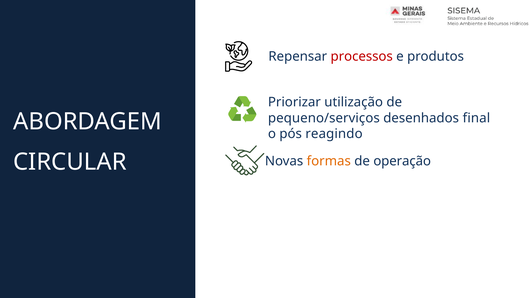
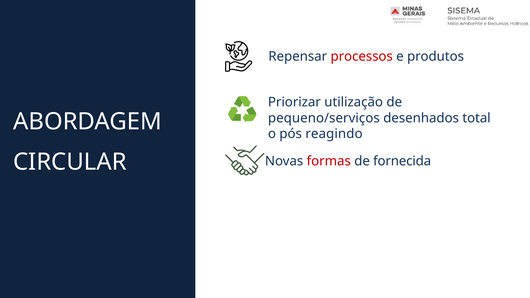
final: final -> total
formas colour: orange -> red
operação: operação -> fornecida
